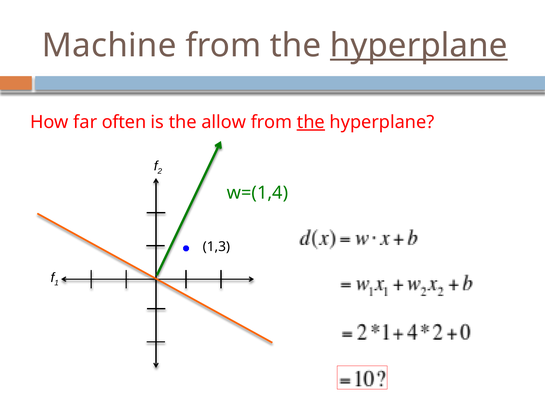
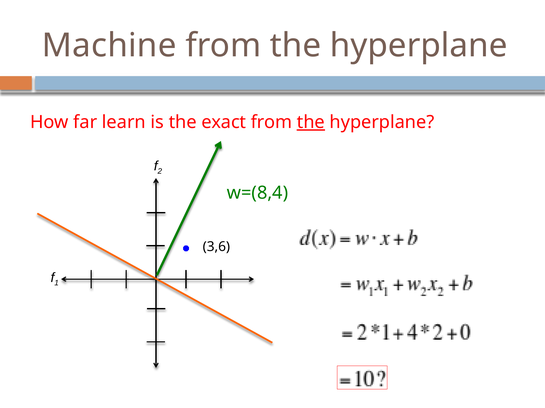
hyperplane at (419, 45) underline: present -> none
often: often -> learn
allow: allow -> exact
w=(1,4: w=(1,4 -> w=(8,4
1,3: 1,3 -> 3,6
